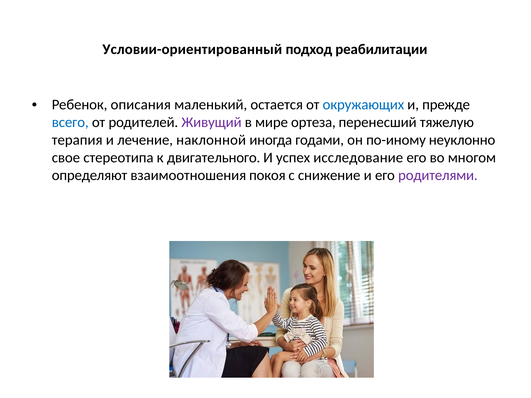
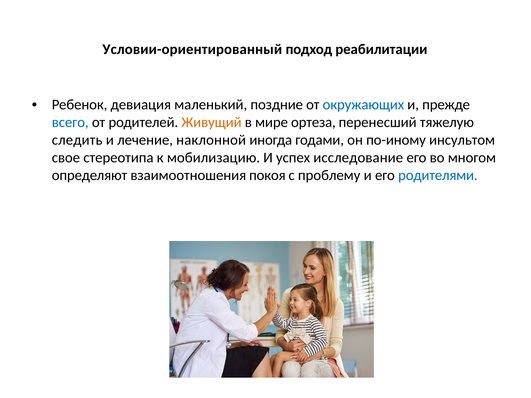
описания: описания -> девиация
остается: остается -> поздние
Живущий colour: purple -> orange
терапия: терапия -> следить
неуклонно: неуклонно -> инсультом
двигательного: двигательного -> мобилизацию
снижение: снижение -> проблему
родителями colour: purple -> blue
